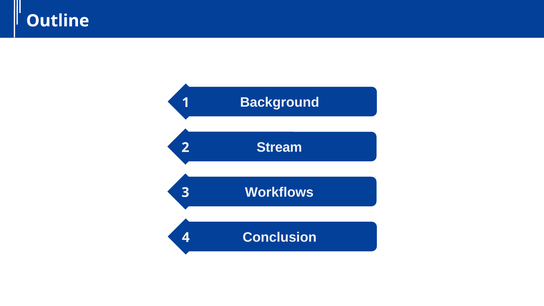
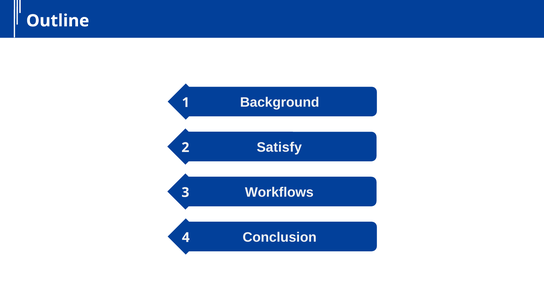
Stream: Stream -> Satisfy
